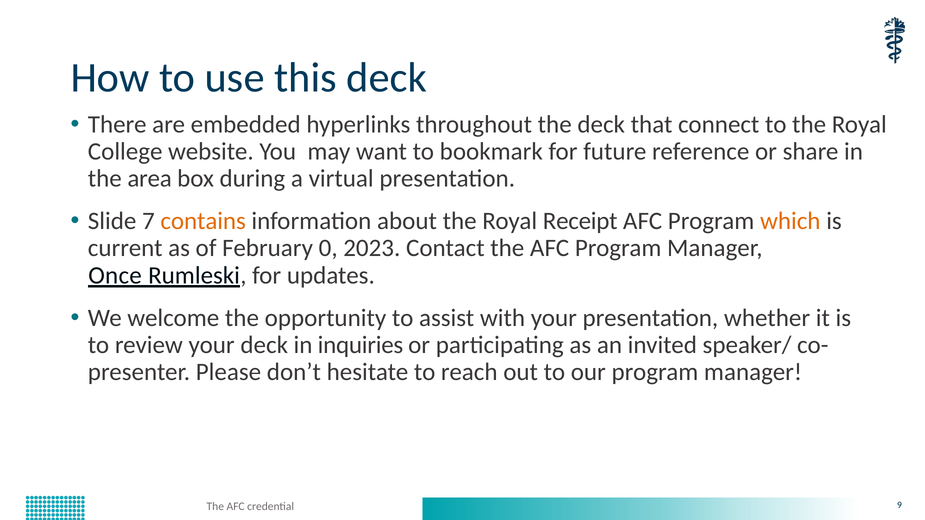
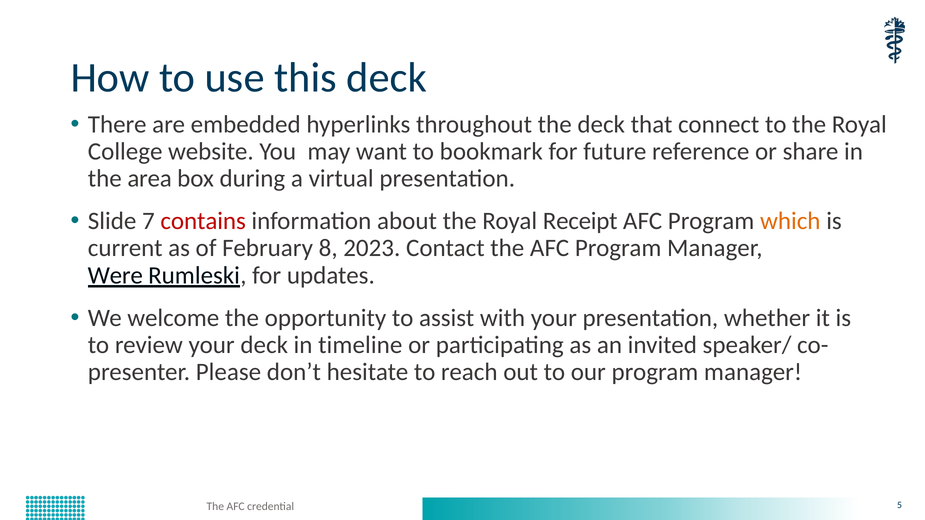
contains colour: orange -> red
0: 0 -> 8
Once: Once -> Were
inquiries: inquiries -> timeline
9: 9 -> 5
